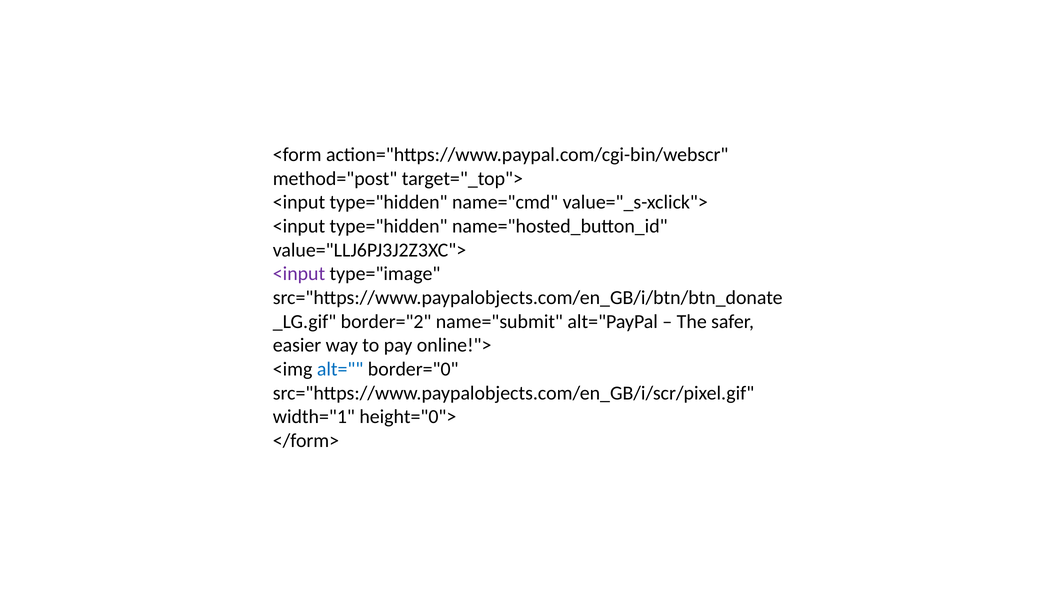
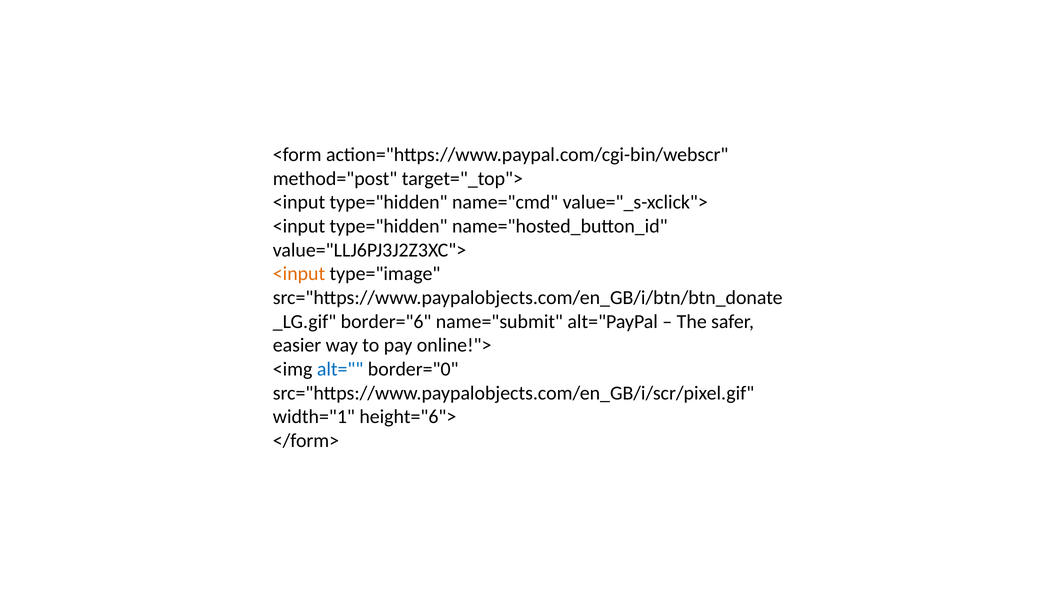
<input at (299, 274) colour: purple -> orange
border="2: border="2 -> border="6
height="0">: height="0"> -> height="6">
